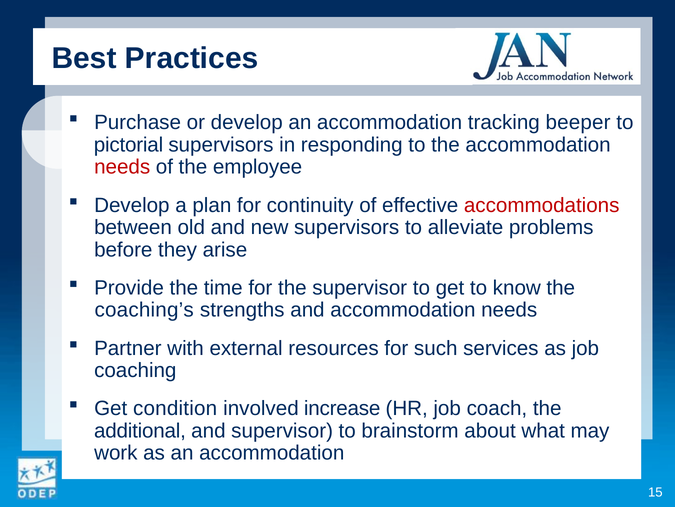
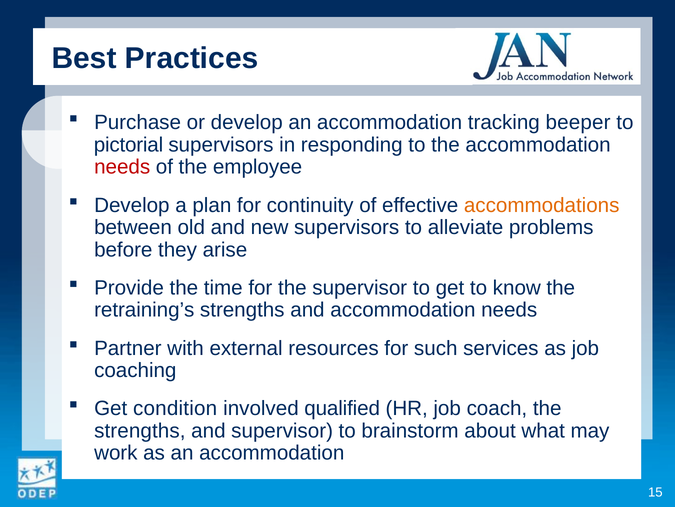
accommodations colour: red -> orange
coaching’s: coaching’s -> retraining’s
increase: increase -> qualified
additional at (140, 430): additional -> strengths
